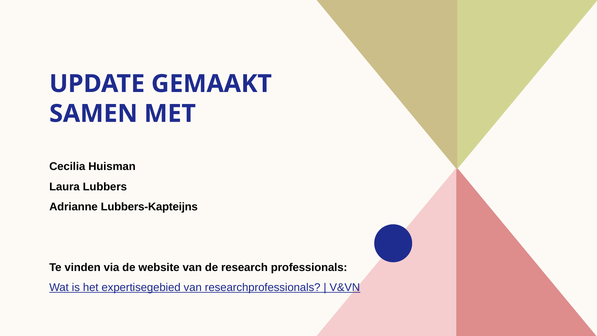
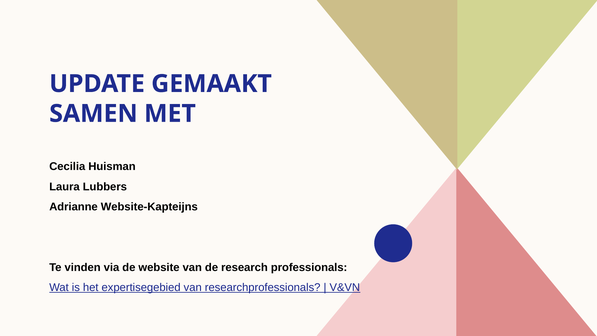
Lubbers-Kapteijns: Lubbers-Kapteijns -> Website-Kapteijns
